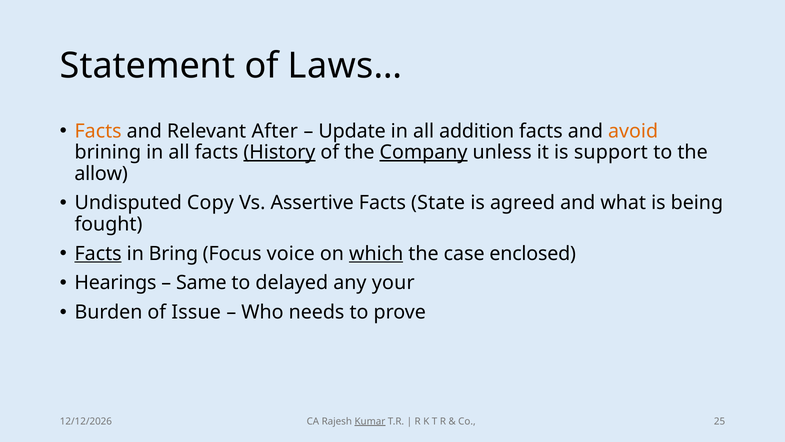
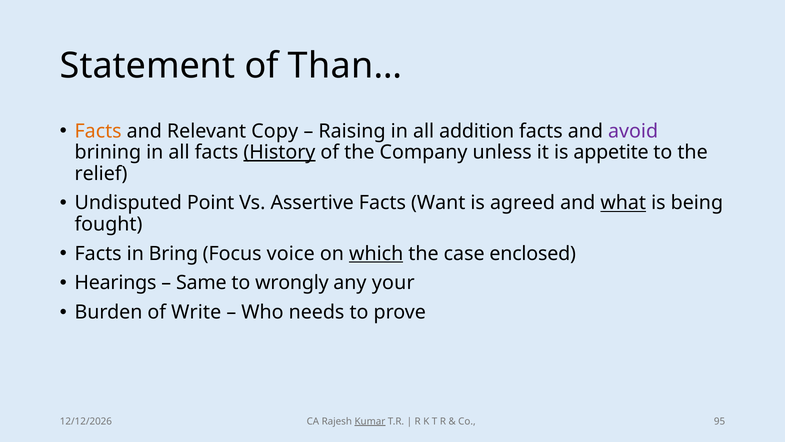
Laws…: Laws… -> Than…
After: After -> Copy
Update: Update -> Raising
avoid colour: orange -> purple
Company underline: present -> none
support: support -> appetite
allow: allow -> relief
Copy: Copy -> Point
State: State -> Want
what underline: none -> present
Facts at (98, 253) underline: present -> none
delayed: delayed -> wrongly
Issue: Issue -> Write
25: 25 -> 95
